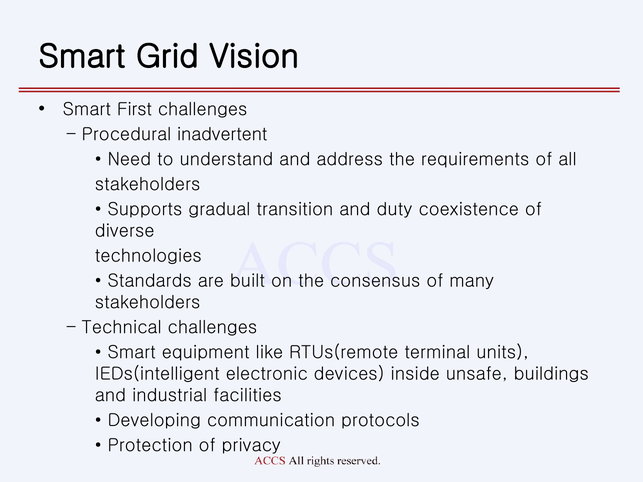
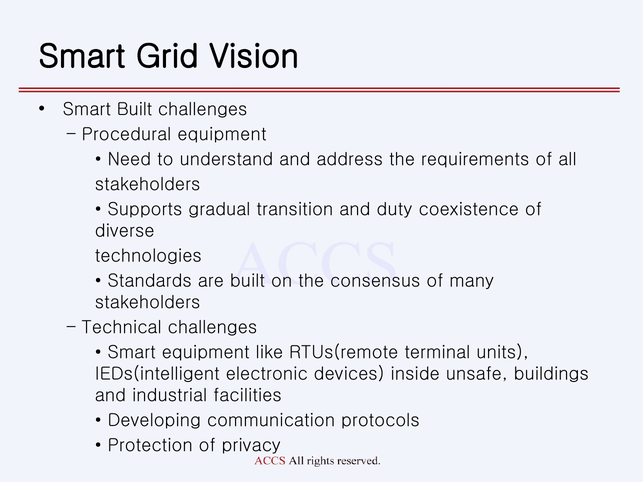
Smart First: First -> Built
Procedural inadvertent: inadvertent -> equipment
